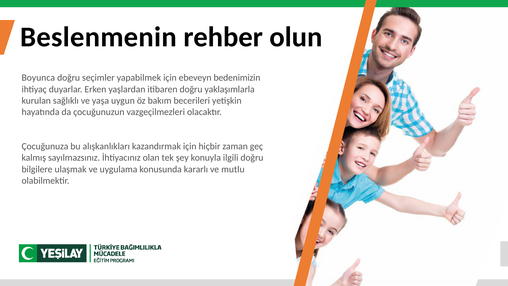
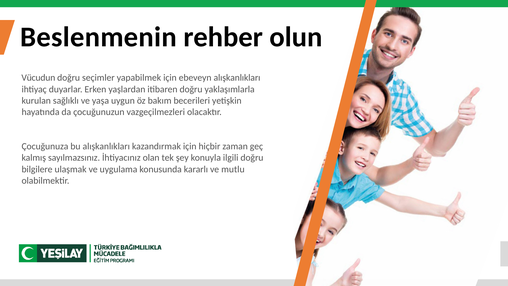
Boyunca: Boyunca -> Vücudun
ebeveyn bedenimizin: bedenimizin -> alışkanlıkları
